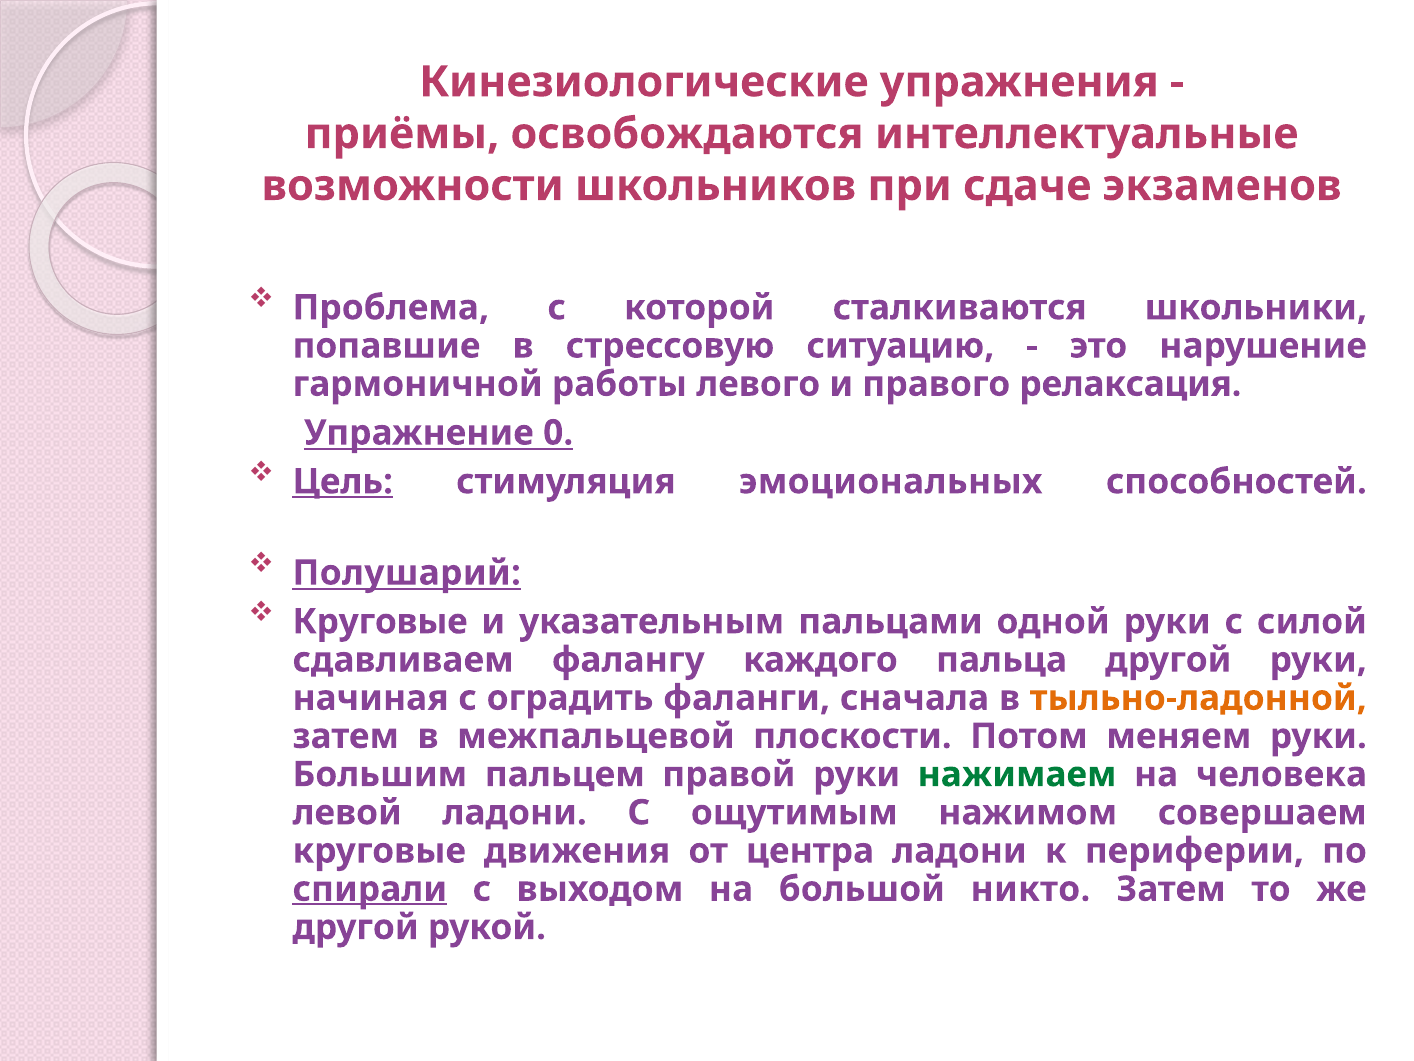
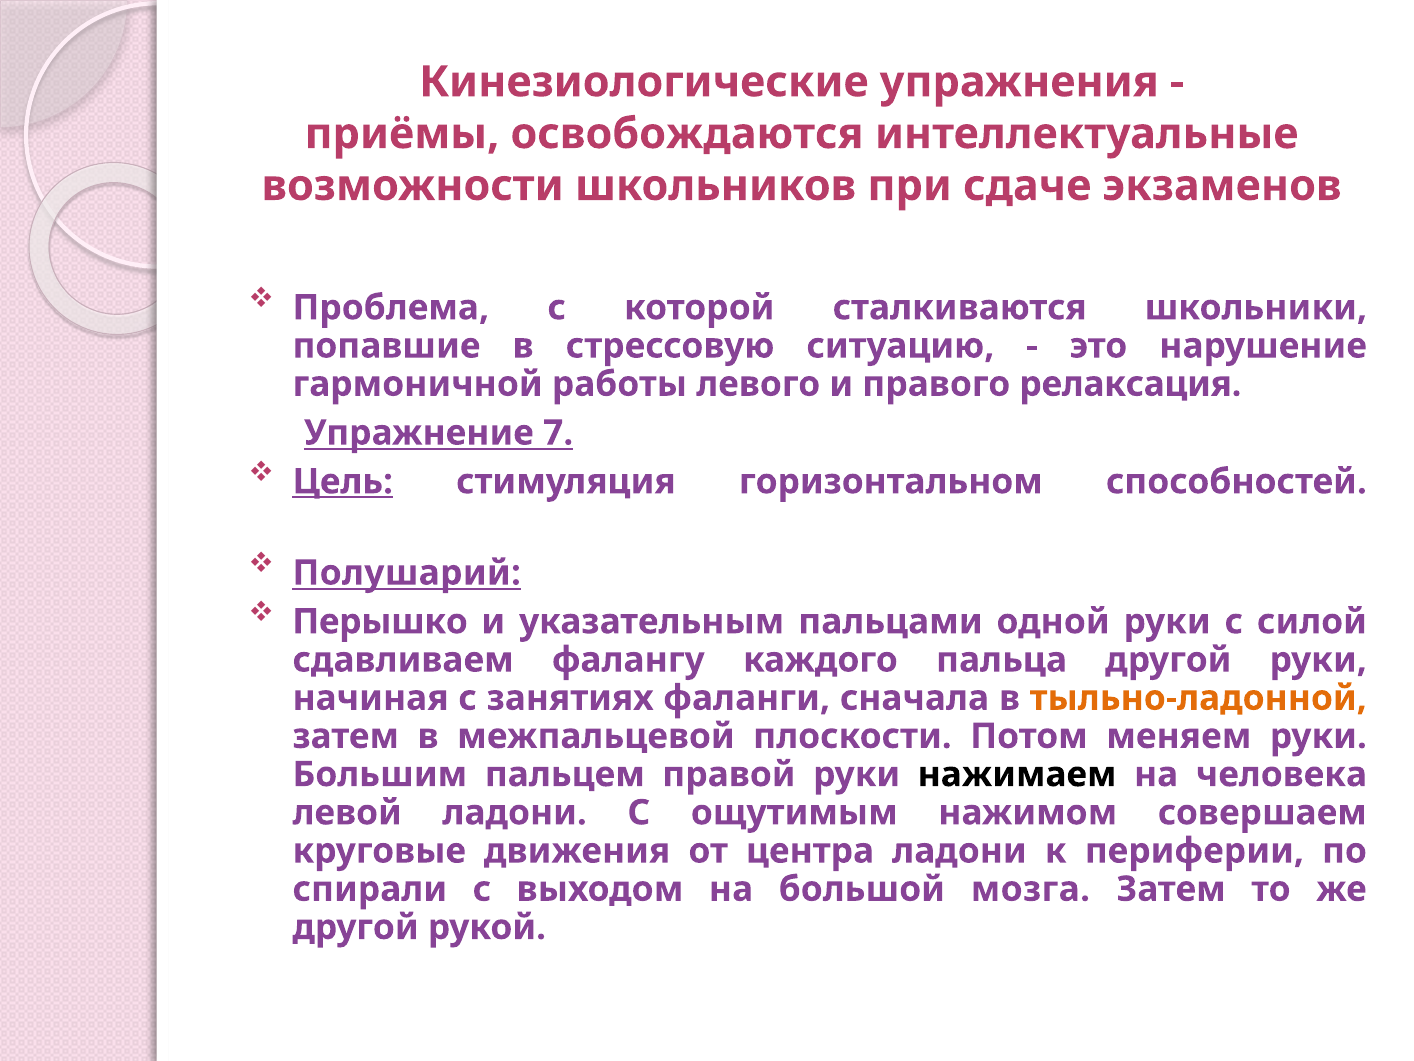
0: 0 -> 7
эмоциональных: эмоциональных -> горизонтальном
Круговые at (380, 621): Круговые -> Перышко
оградить: оградить -> занятиях
нажимаем colour: green -> black
спирали underline: present -> none
никто: никто -> мозга
